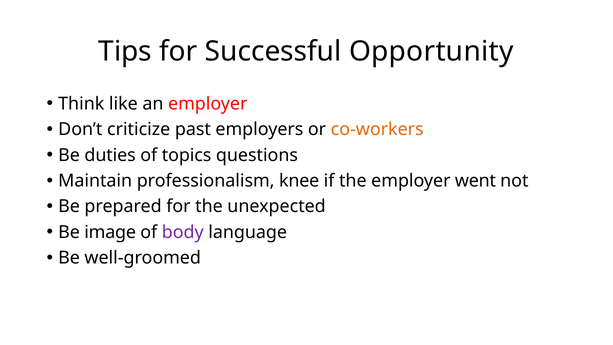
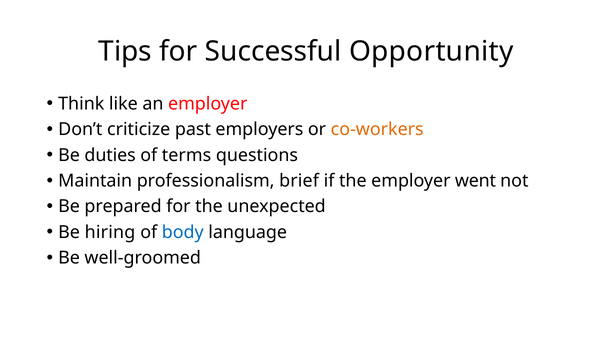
topics: topics -> terms
knee: knee -> brief
image: image -> hiring
body colour: purple -> blue
